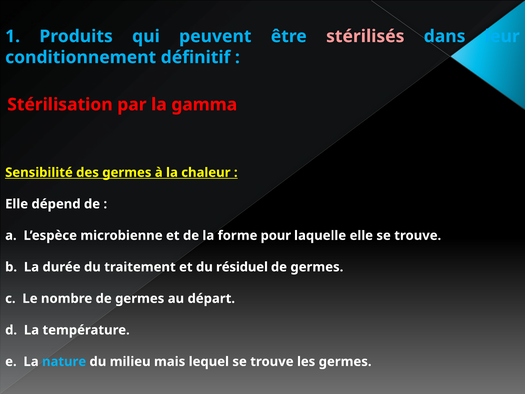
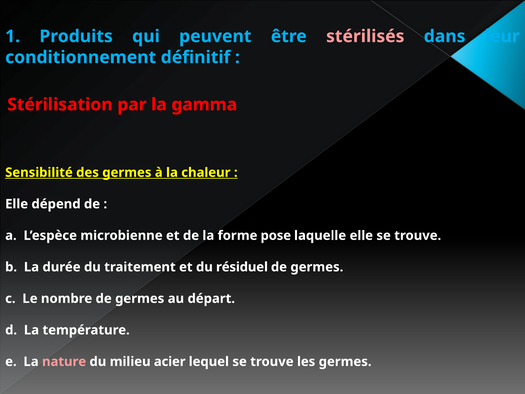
pour: pour -> pose
nature colour: light blue -> pink
mais: mais -> acier
